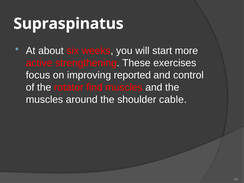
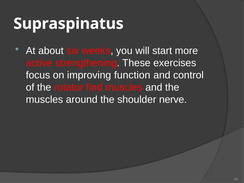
reported: reported -> function
cable: cable -> nerve
